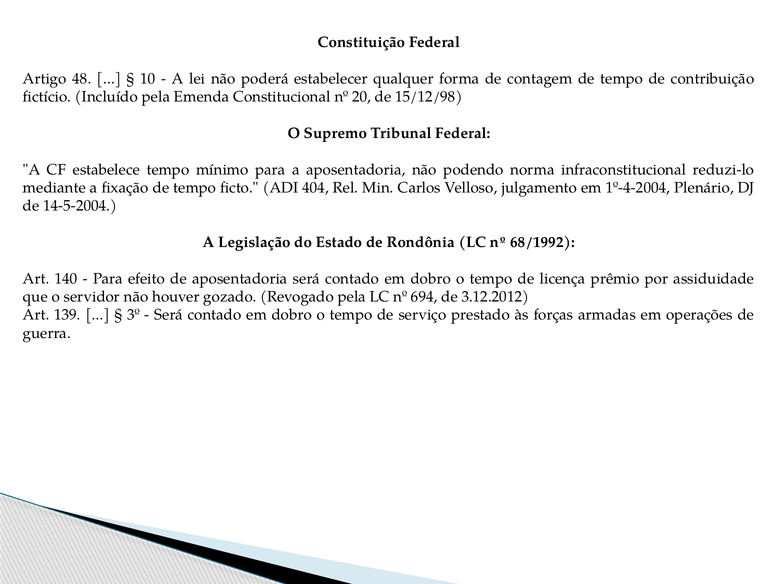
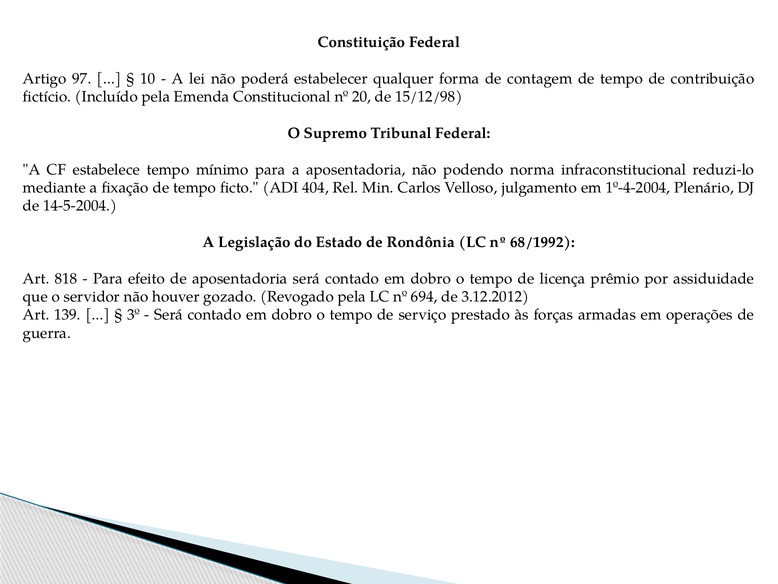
48: 48 -> 97
140: 140 -> 818
